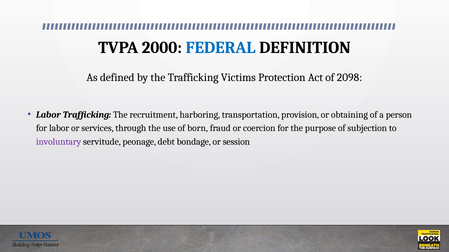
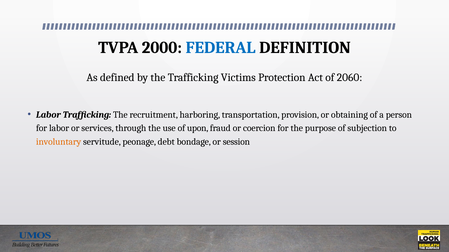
2098: 2098 -> 2060
born: born -> upon
involuntary colour: purple -> orange
